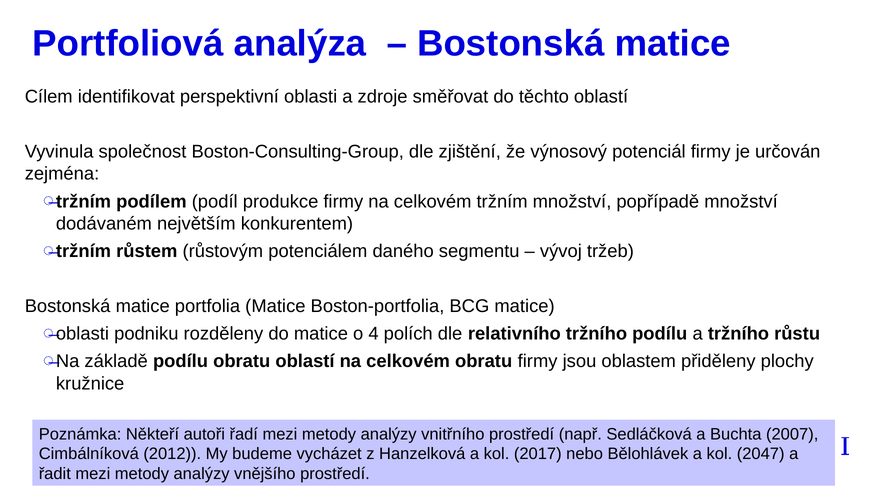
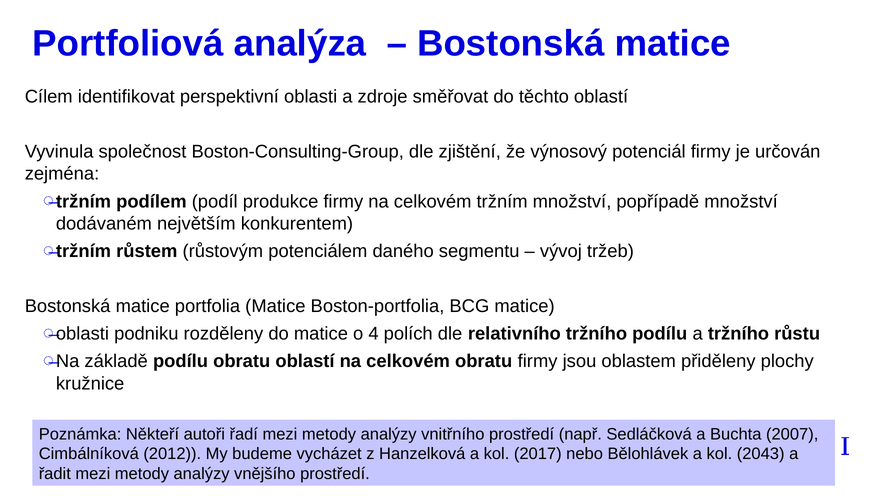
2047: 2047 -> 2043
